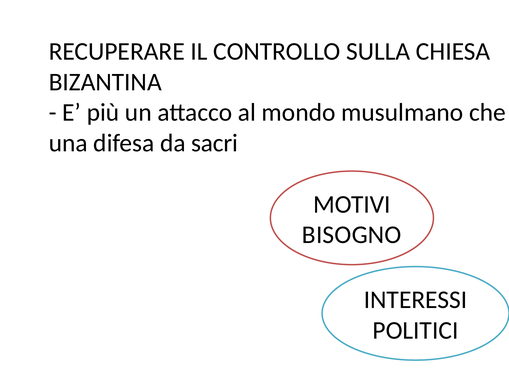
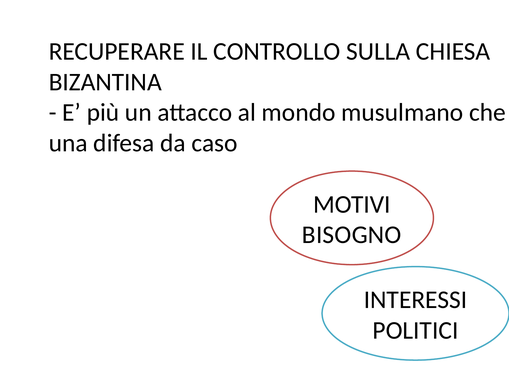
sacri: sacri -> caso
